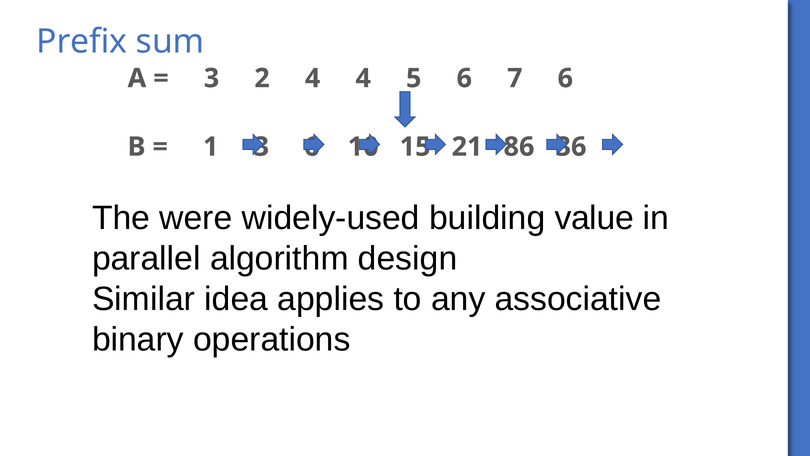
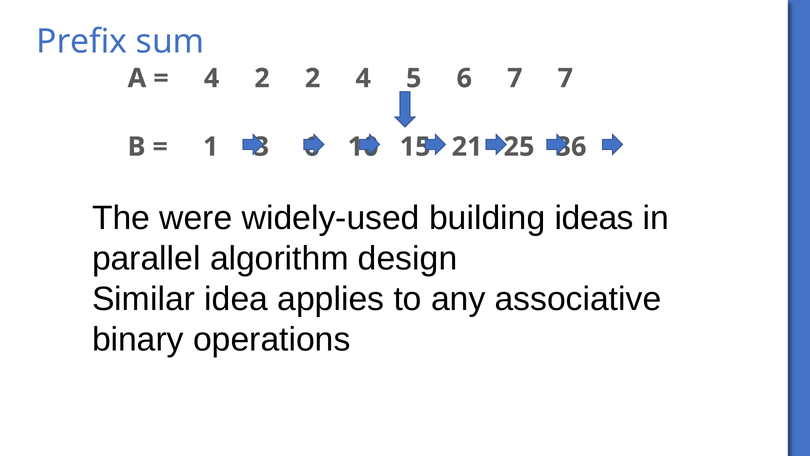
3 at (212, 78): 3 -> 4
2 4: 4 -> 2
7 6: 6 -> 7
86: 86 -> 25
value: value -> ideas
